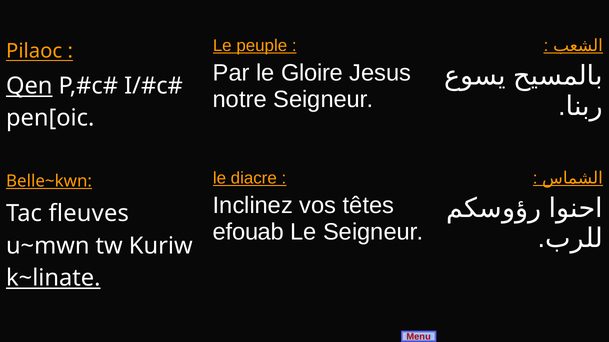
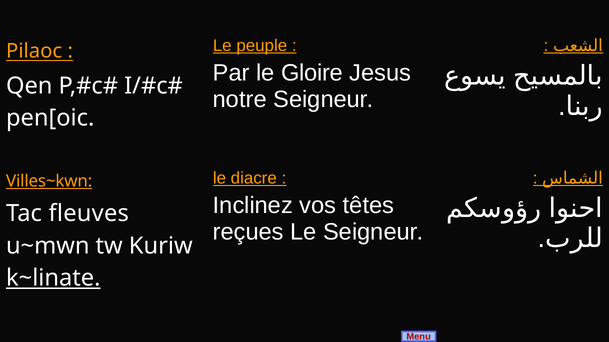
Qen underline: present -> none
Belle~kwn: Belle~kwn -> Villes~kwn
efouab: efouab -> reçues
